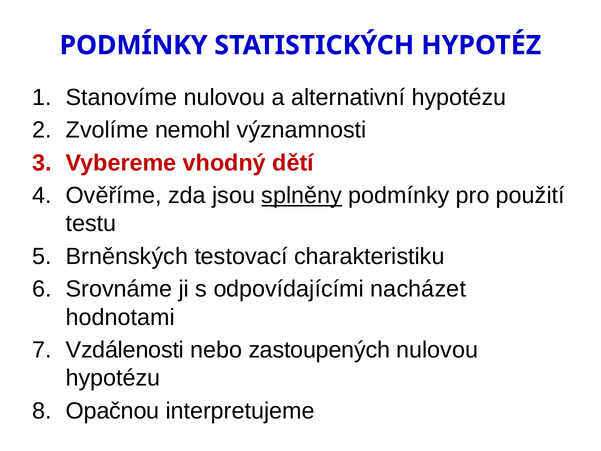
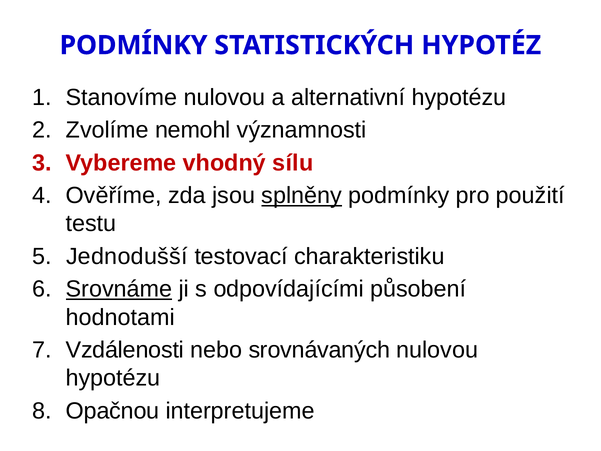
dětí: dětí -> sílu
Brněnských: Brněnských -> Jednodušší
Srovnáme underline: none -> present
nacházet: nacházet -> působení
zastoupených: zastoupených -> srovnávaných
